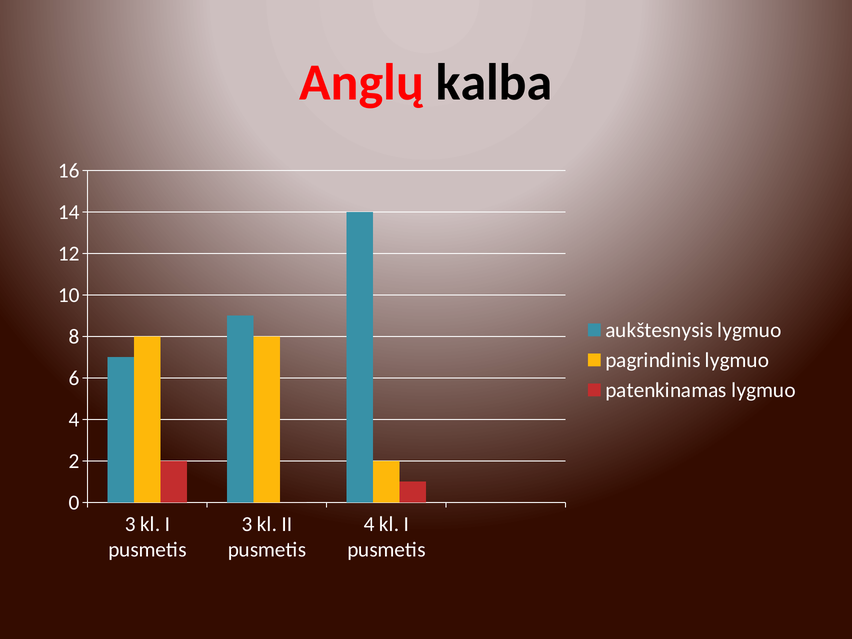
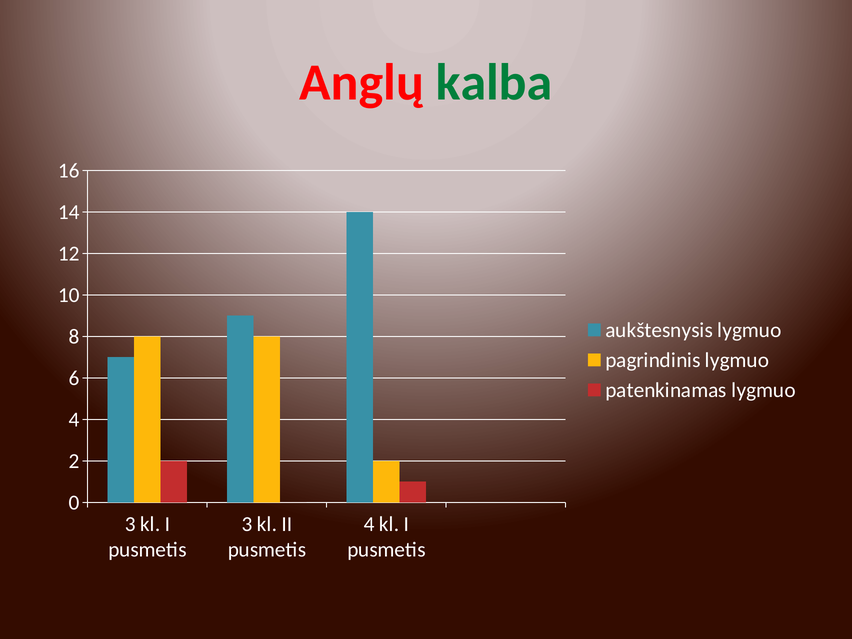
kalba colour: black -> green
